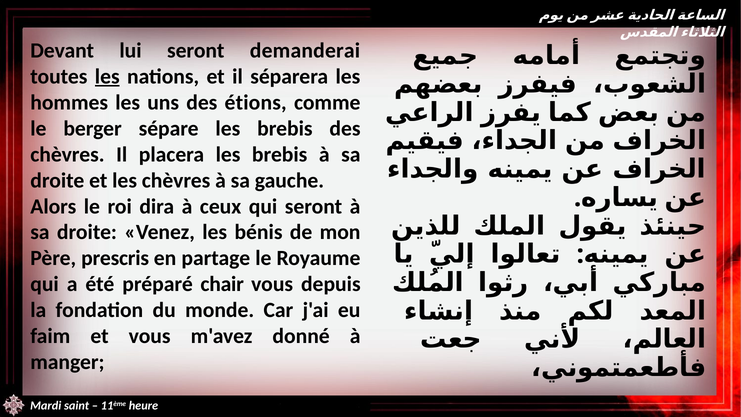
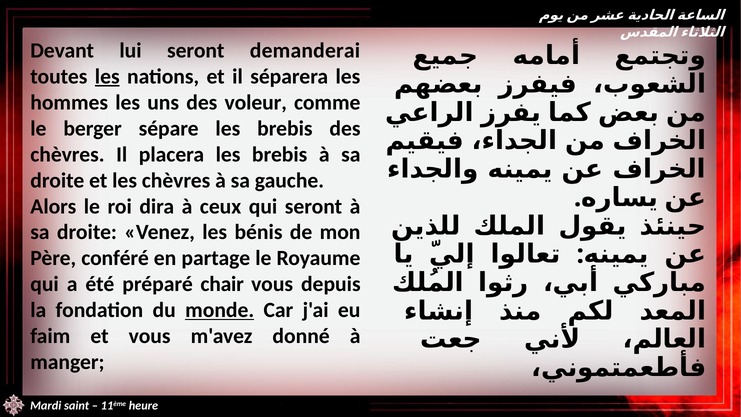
étions: étions -> voleur
prescris: prescris -> conféré
monde underline: none -> present
